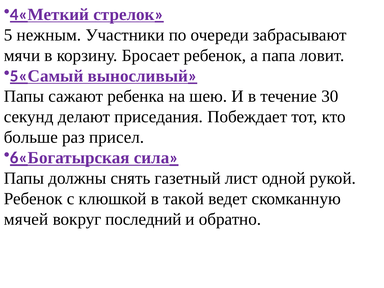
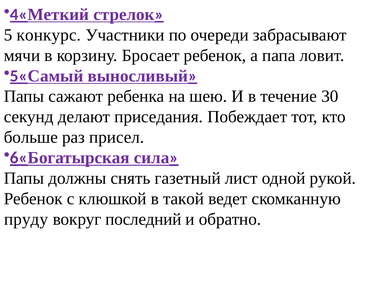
нежным: нежным -> конкурс
мячей: мячей -> пруду
